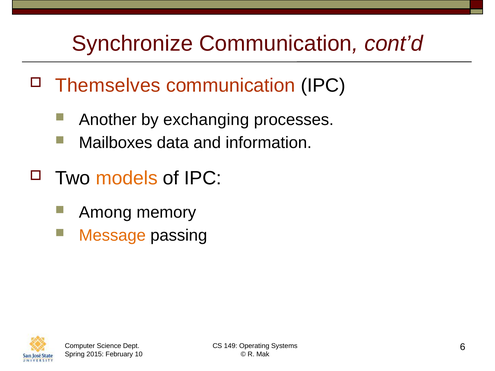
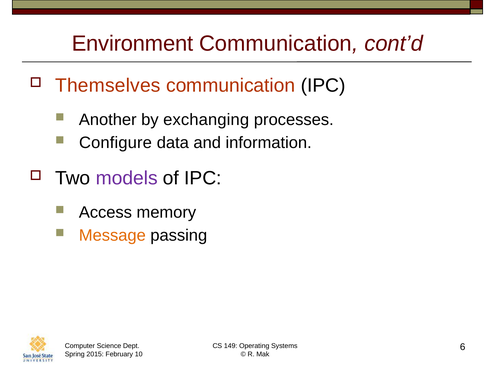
Synchronize: Synchronize -> Environment
Mailboxes: Mailboxes -> Configure
models colour: orange -> purple
Among: Among -> Access
